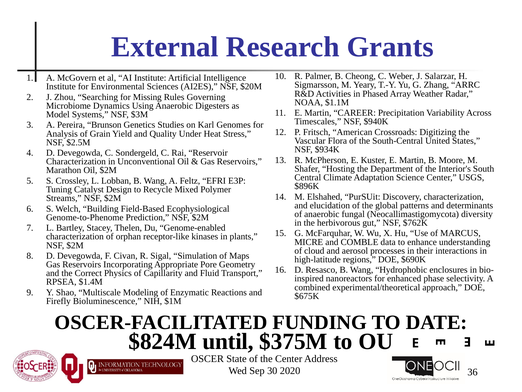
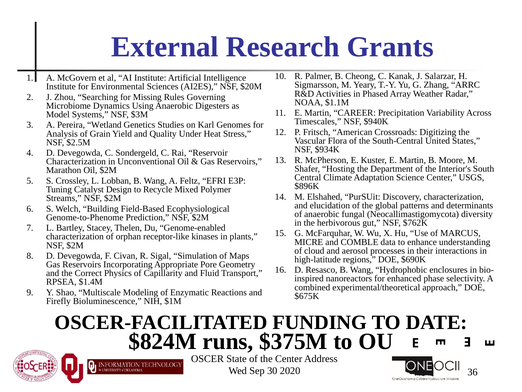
Weber: Weber -> Kanak
Brunson: Brunson -> Wetland
until: until -> runs
